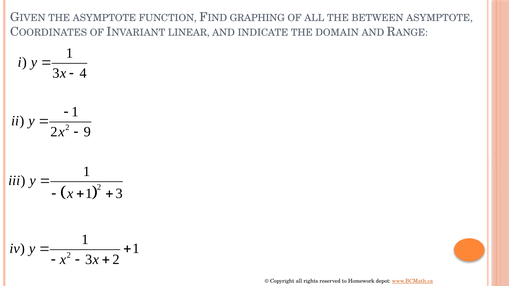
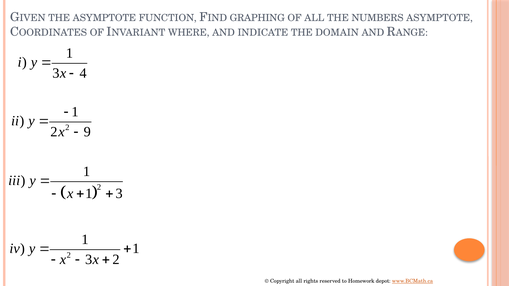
BETWEEN: BETWEEN -> NUMBERS
LINEAR: LINEAR -> WHERE
